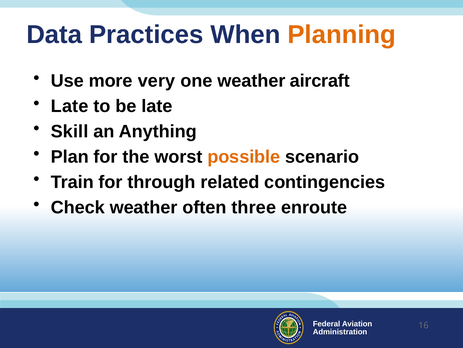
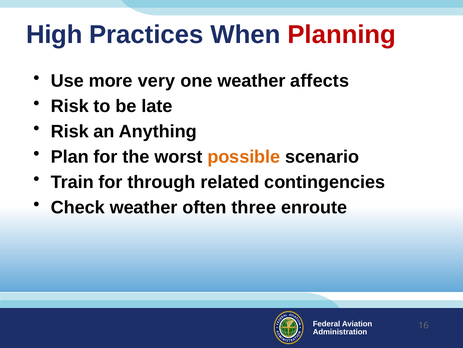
Data: Data -> High
Planning colour: orange -> red
aircraft: aircraft -> affects
Late at (70, 106): Late -> Risk
Skill at (70, 131): Skill -> Risk
